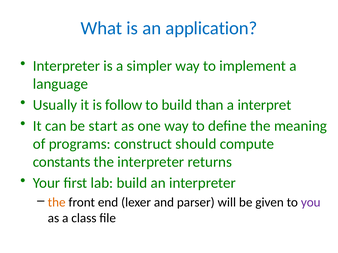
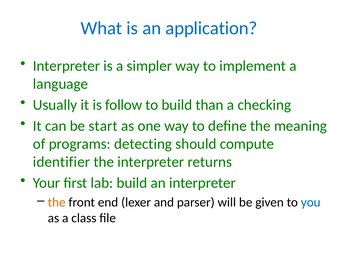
interpret: interpret -> checking
construct: construct -> detecting
constants: constants -> identifier
you colour: purple -> blue
